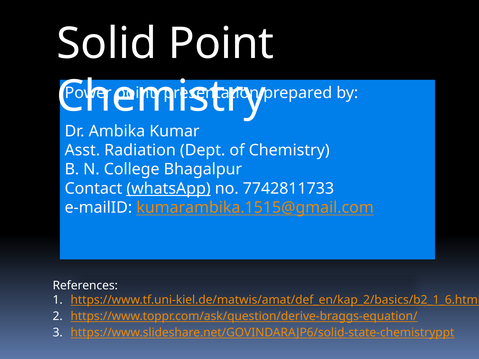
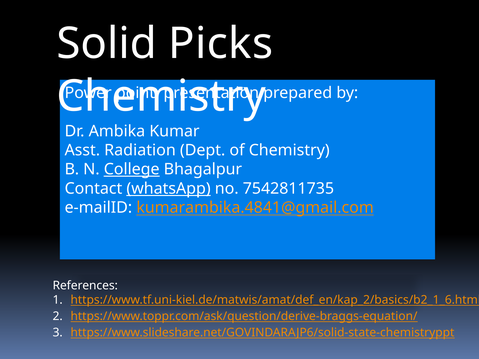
Solid Point: Point -> Picks
College underline: none -> present
7742811733: 7742811733 -> 7542811735
kumarambika.1515@gmail.com: kumarambika.1515@gmail.com -> kumarambika.4841@gmail.com
